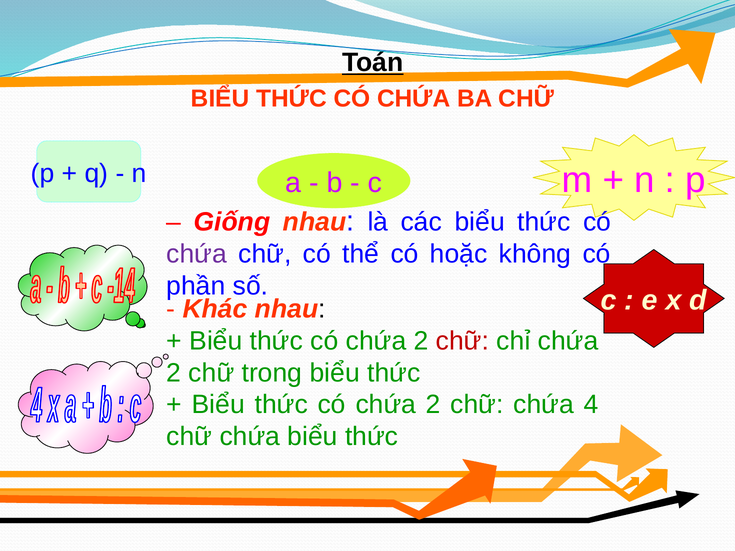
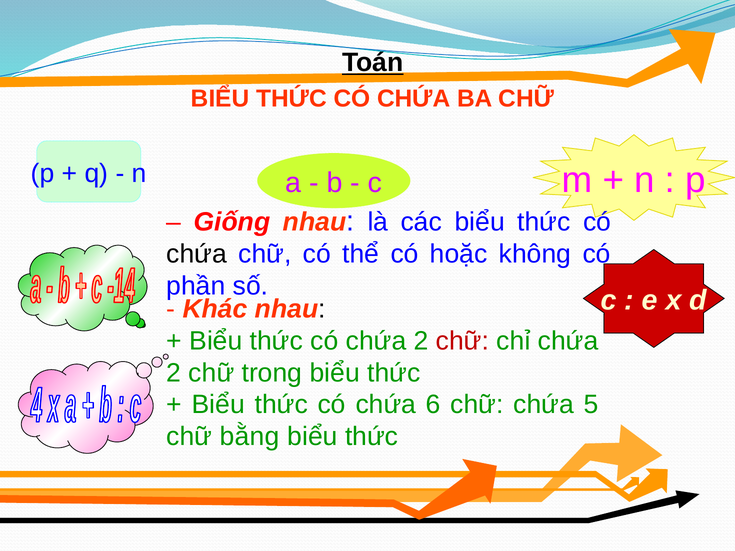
chứa at (197, 254) colour: purple -> black
2 at (433, 405): 2 -> 6
4: 4 -> 5
chứa at (250, 437): chứa -> bằng
